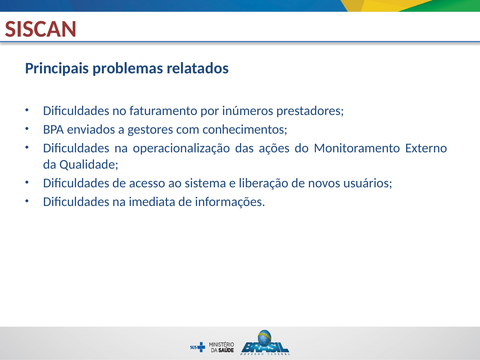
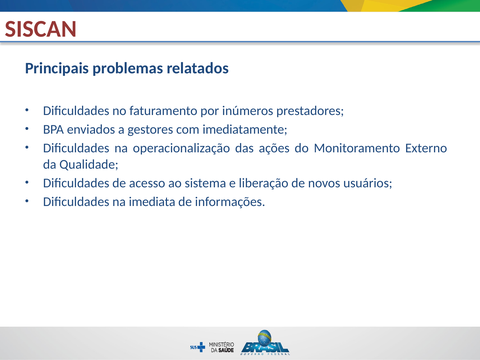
conhecimentos: conhecimentos -> imediatamente
